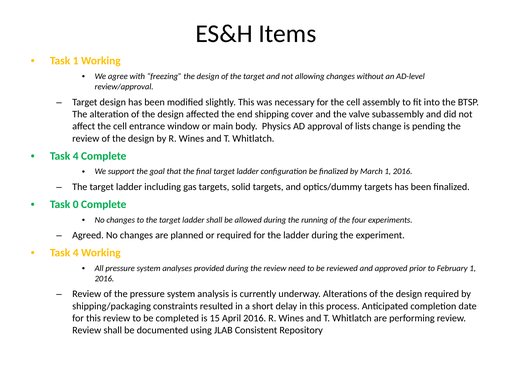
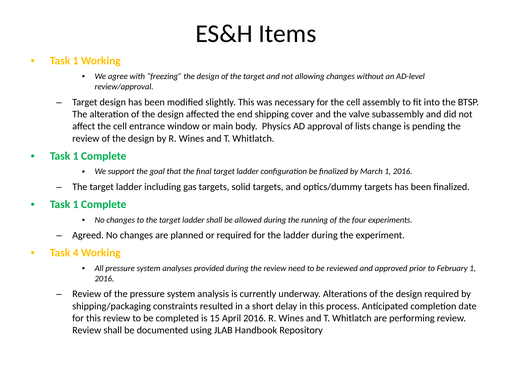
4 at (76, 156): 4 -> 1
0 at (76, 204): 0 -> 1
Consistent: Consistent -> Handbook
